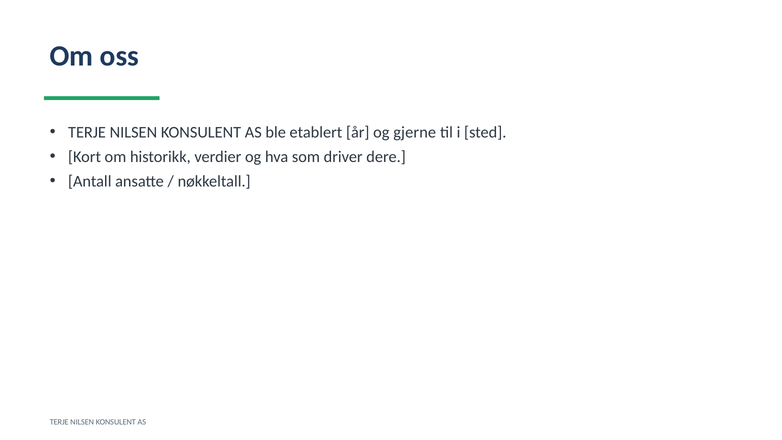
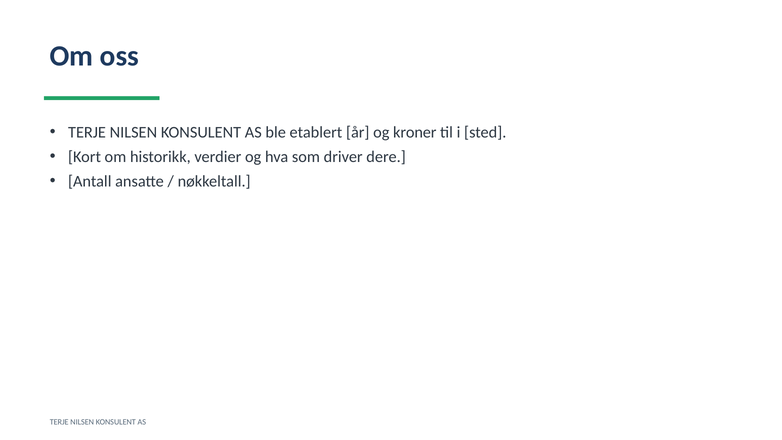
gjerne: gjerne -> kroner
